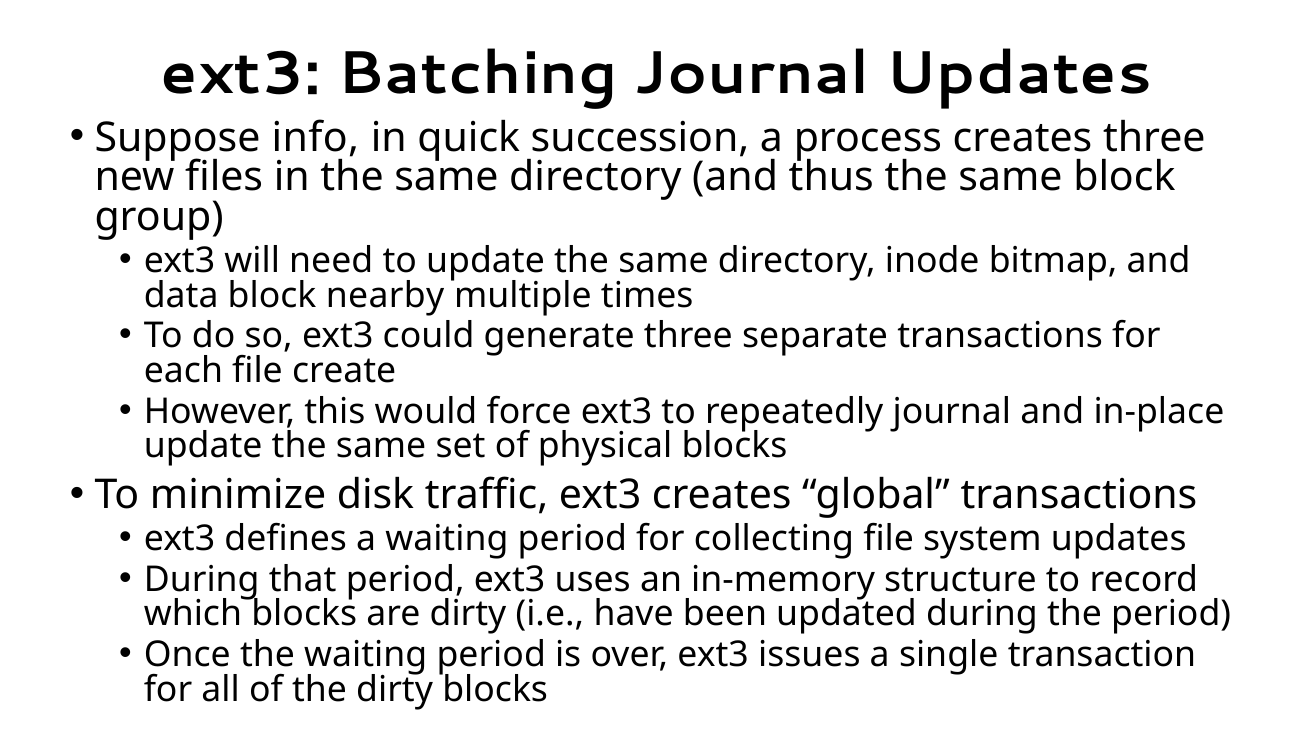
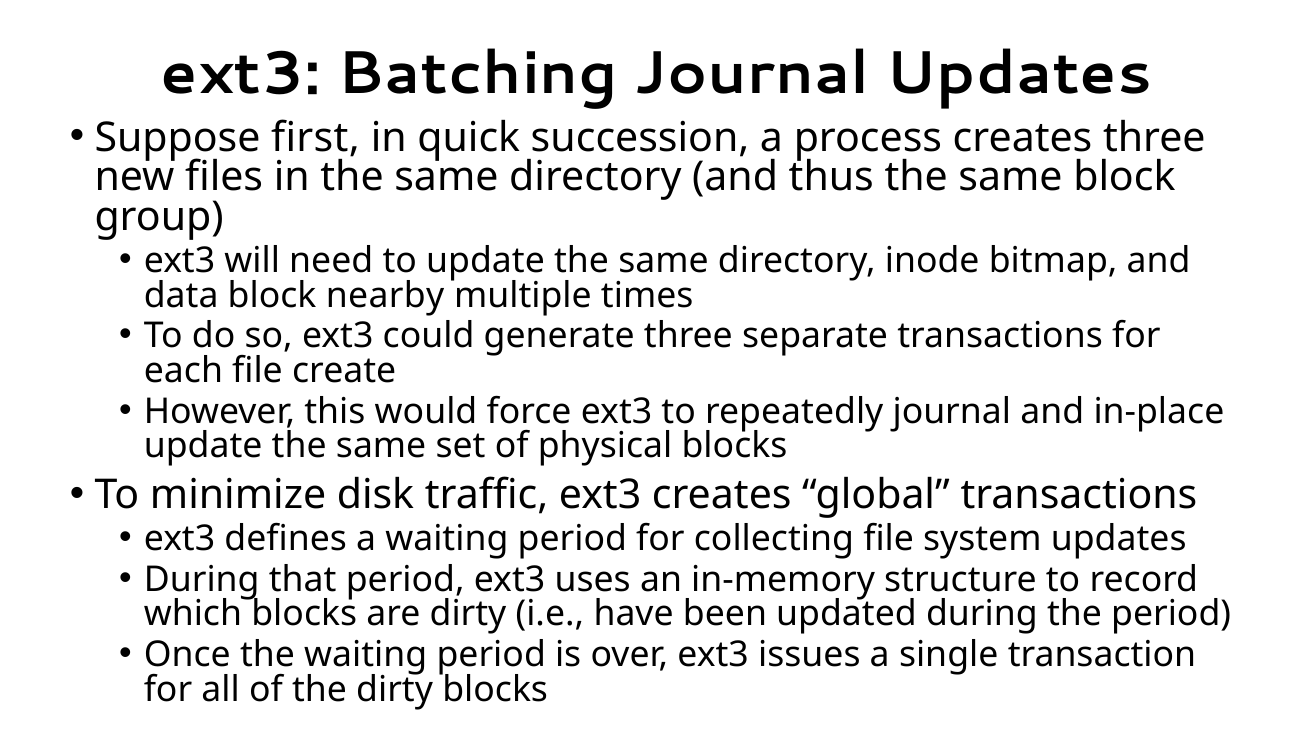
info: info -> first
